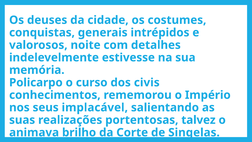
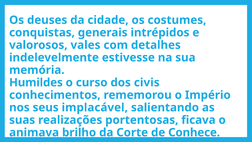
noite: noite -> vales
Policarpo: Policarpo -> Humildes
talvez: talvez -> ficava
Singelas: Singelas -> Conhece
